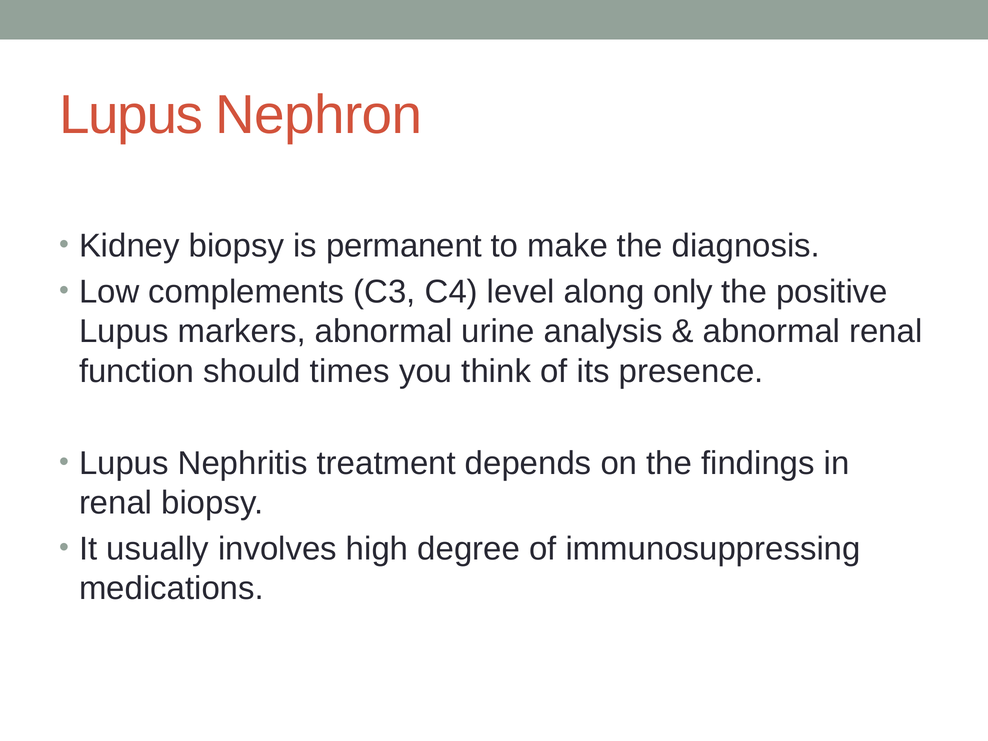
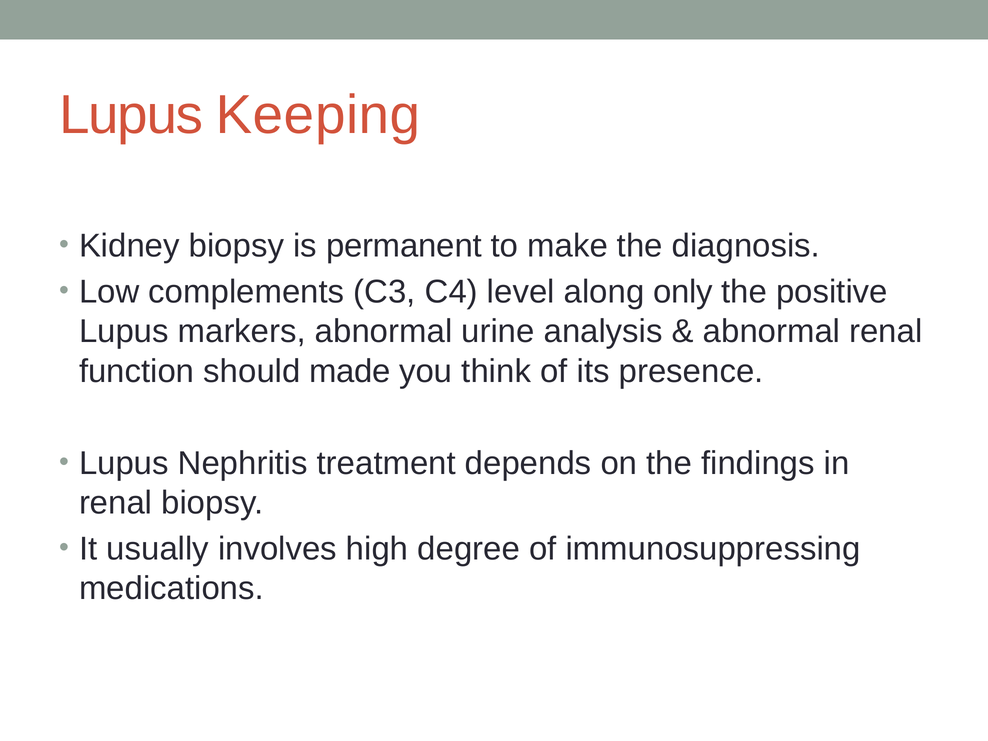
Nephron: Nephron -> Keeping
times: times -> made
